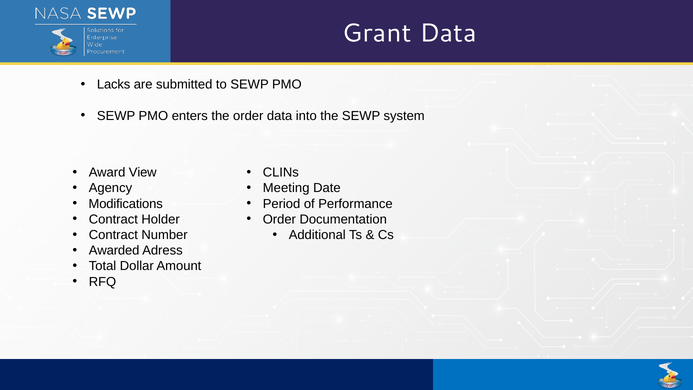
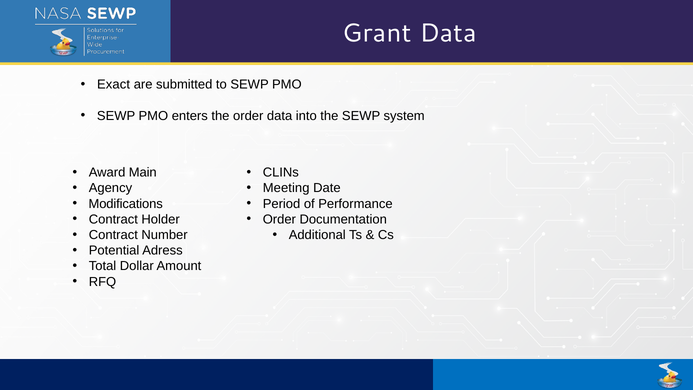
Lacks: Lacks -> Exact
View: View -> Main
Awarded: Awarded -> Potential
